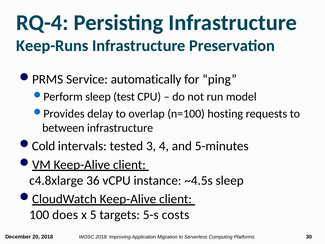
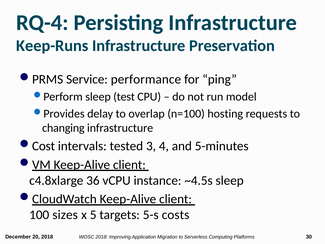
automatically: automatically -> performance
between: between -> changing
Cold: Cold -> Cost
does: does -> sizes
